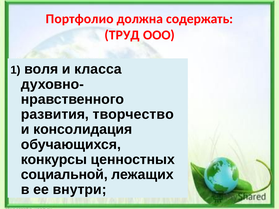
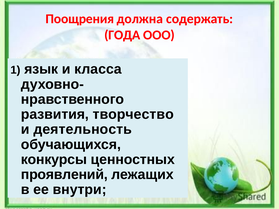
Портфолио: Портфолио -> Поощрения
ТРУД: ТРУД -> ГОДА
воля: воля -> язык
консолидация: консолидация -> деятельность
социальной: социальной -> проявлений
